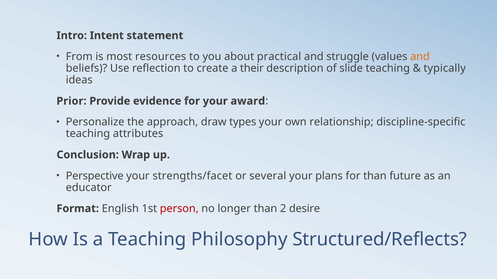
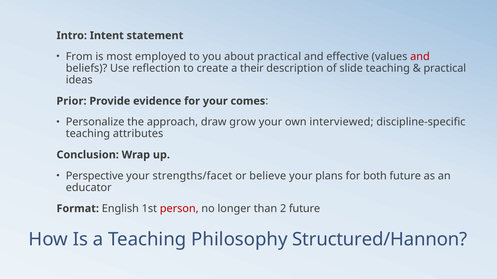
resources: resources -> employed
struggle: struggle -> effective
and at (420, 57) colour: orange -> red
typically at (445, 68): typically -> practical
award: award -> comes
types: types -> grow
relationship: relationship -> interviewed
several: several -> believe
for than: than -> both
2 desire: desire -> future
Structured/Reflects: Structured/Reflects -> Structured/Hannon
